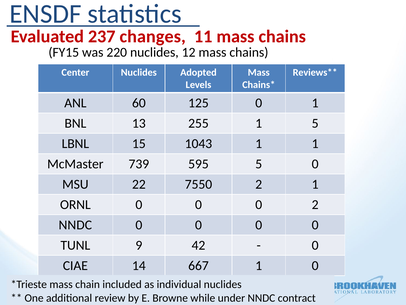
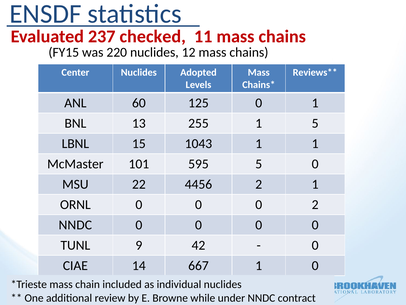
changes: changes -> checked
739: 739 -> 101
7550: 7550 -> 4456
